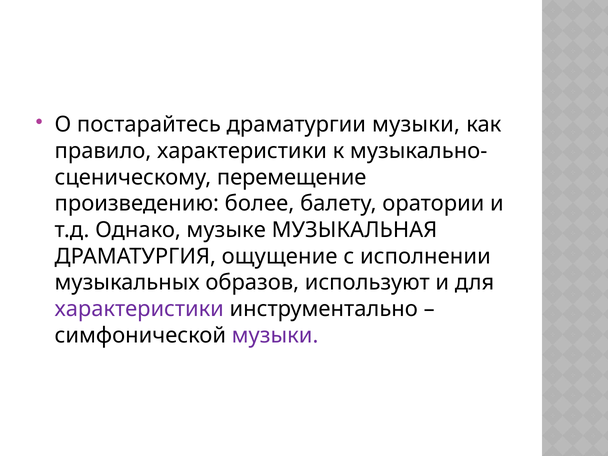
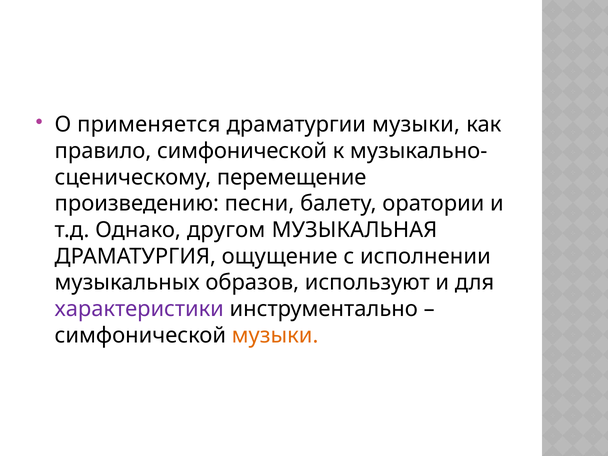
постарайтесь: постарайтесь -> применяется
правило характеристики: характеристики -> симфонической
более: более -> песни
музыке: музыке -> другом
музыки at (275, 335) colour: purple -> orange
